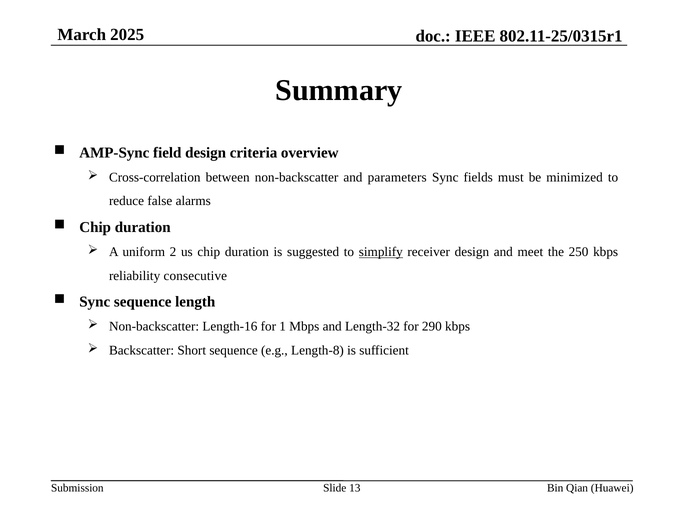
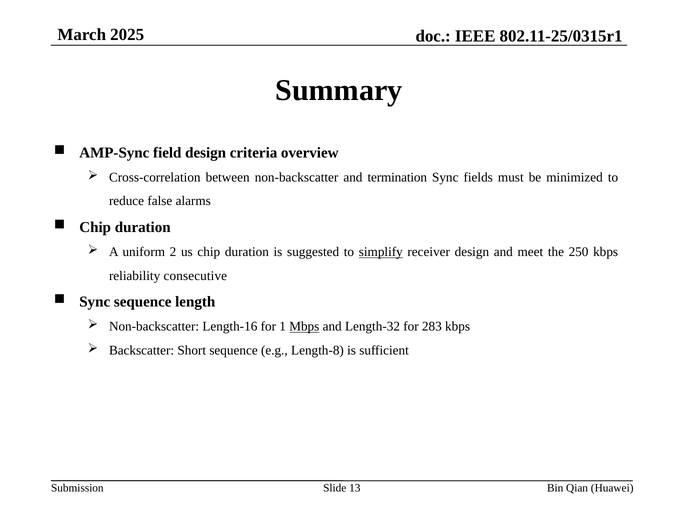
parameters: parameters -> termination
Mbps underline: none -> present
290: 290 -> 283
